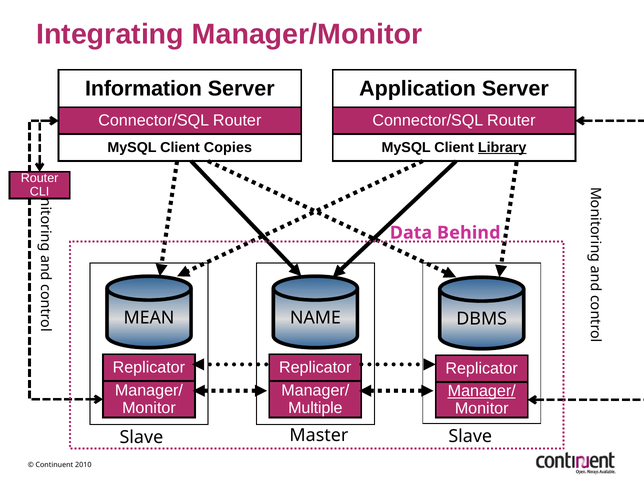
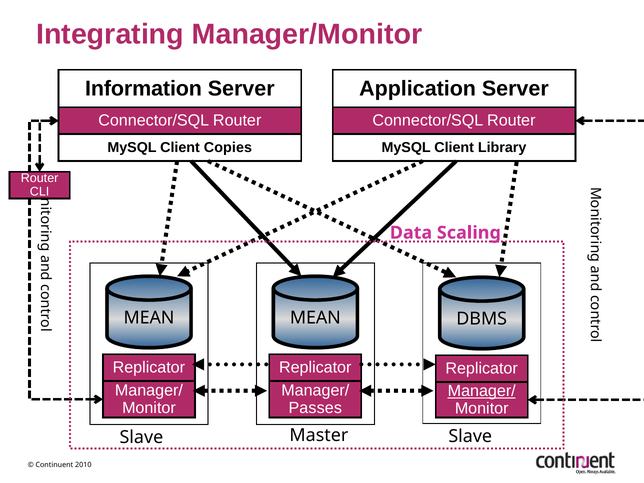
Library at (502, 147) underline: present -> none
Behind: Behind -> Scaling
NAME at (315, 318): NAME -> MEAN
Multiple: Multiple -> Passes
